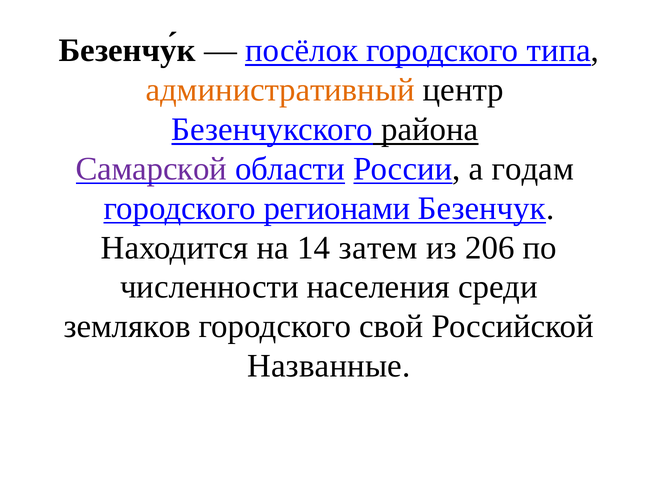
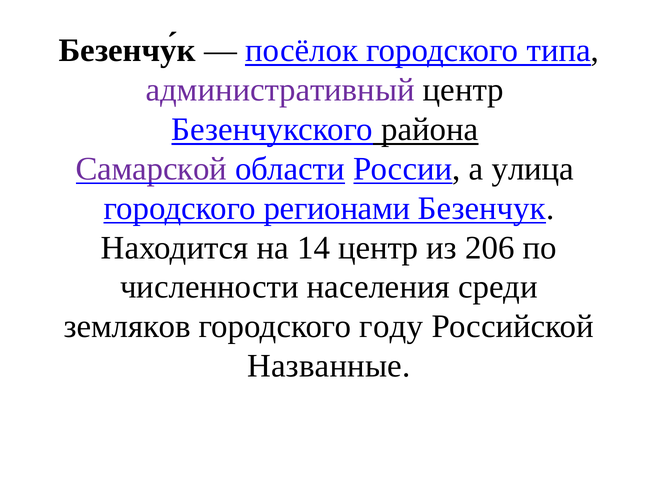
административный colour: orange -> purple
годам: годам -> улица
14 затем: затем -> центр
свой: свой -> году
